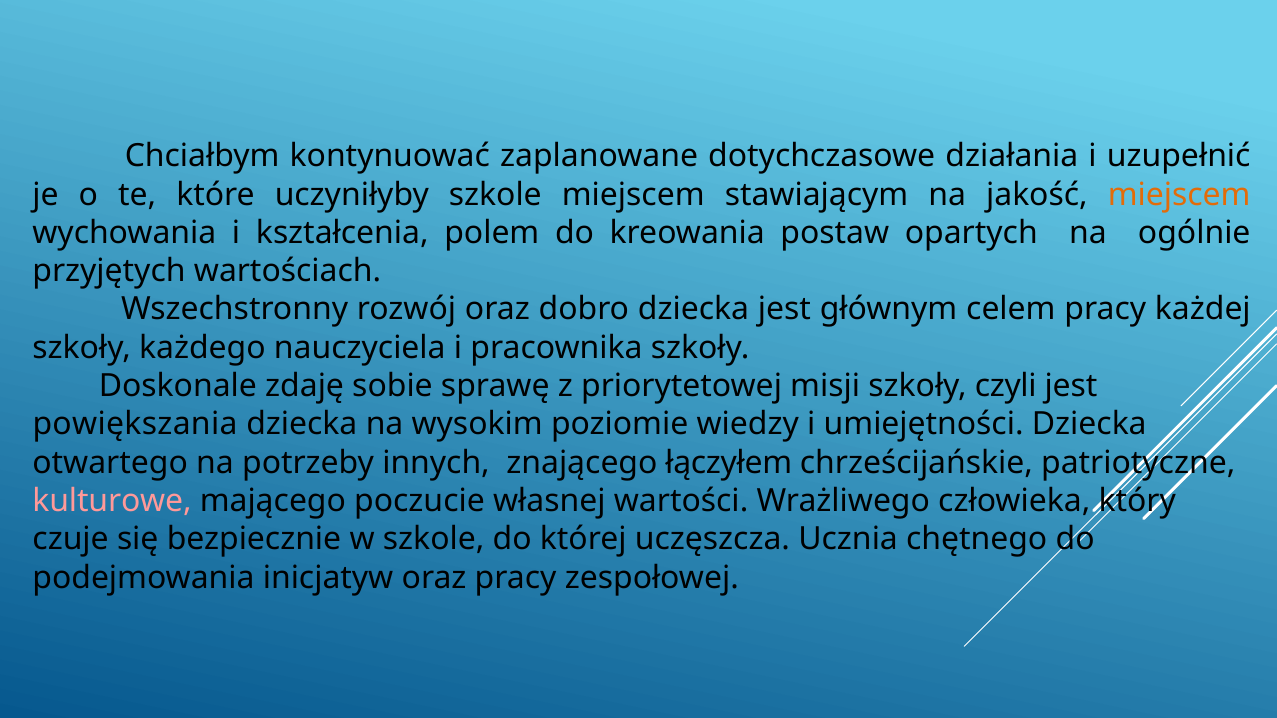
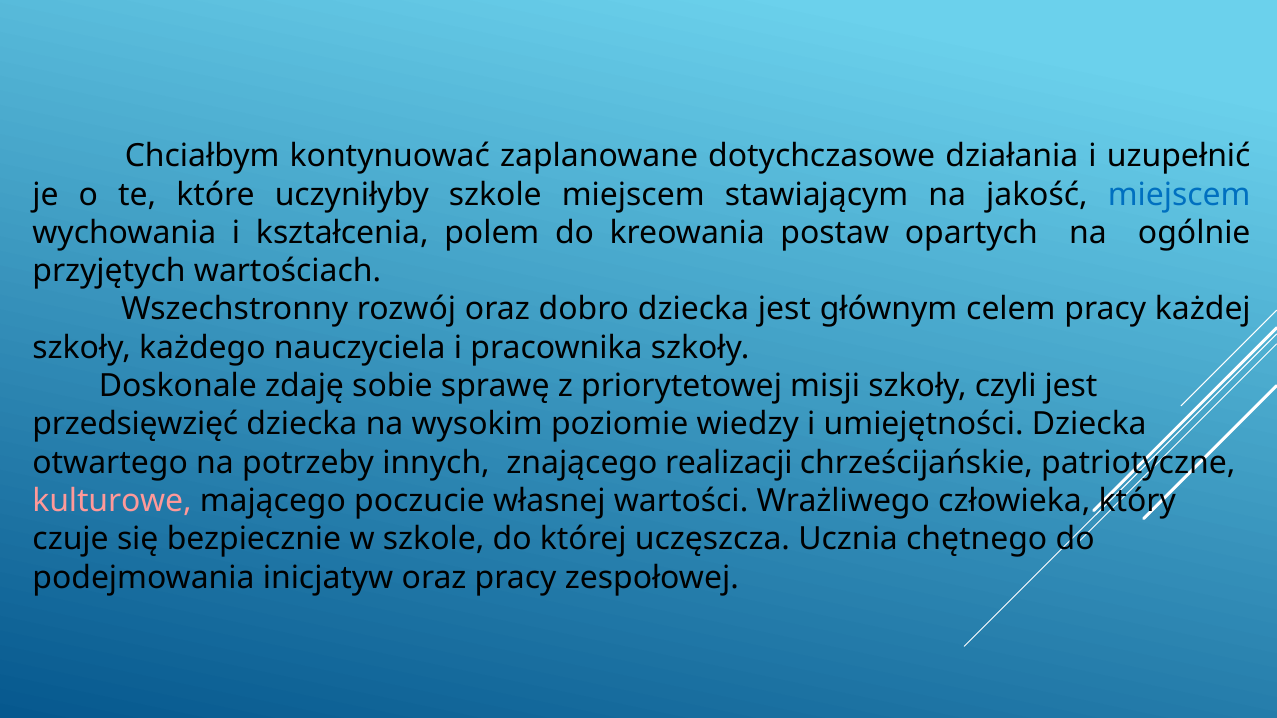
miejscem at (1179, 195) colour: orange -> blue
powiększania: powiększania -> przedsięwzięć
łączyłem: łączyłem -> realizacji
